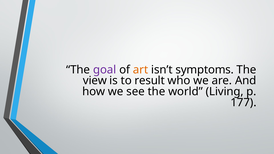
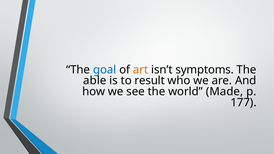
goal colour: purple -> blue
view: view -> able
Living: Living -> Made
